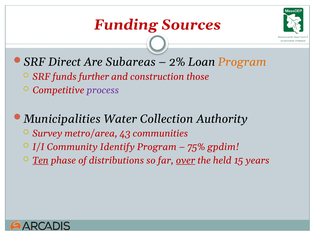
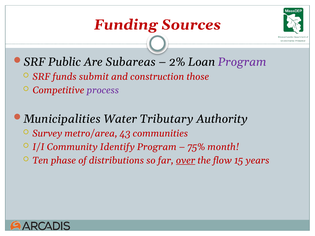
Direct: Direct -> Public
Program at (242, 62) colour: orange -> purple
further: further -> submit
Collection: Collection -> Tributary
gpdim: gpdim -> month
Ten underline: present -> none
held: held -> flow
